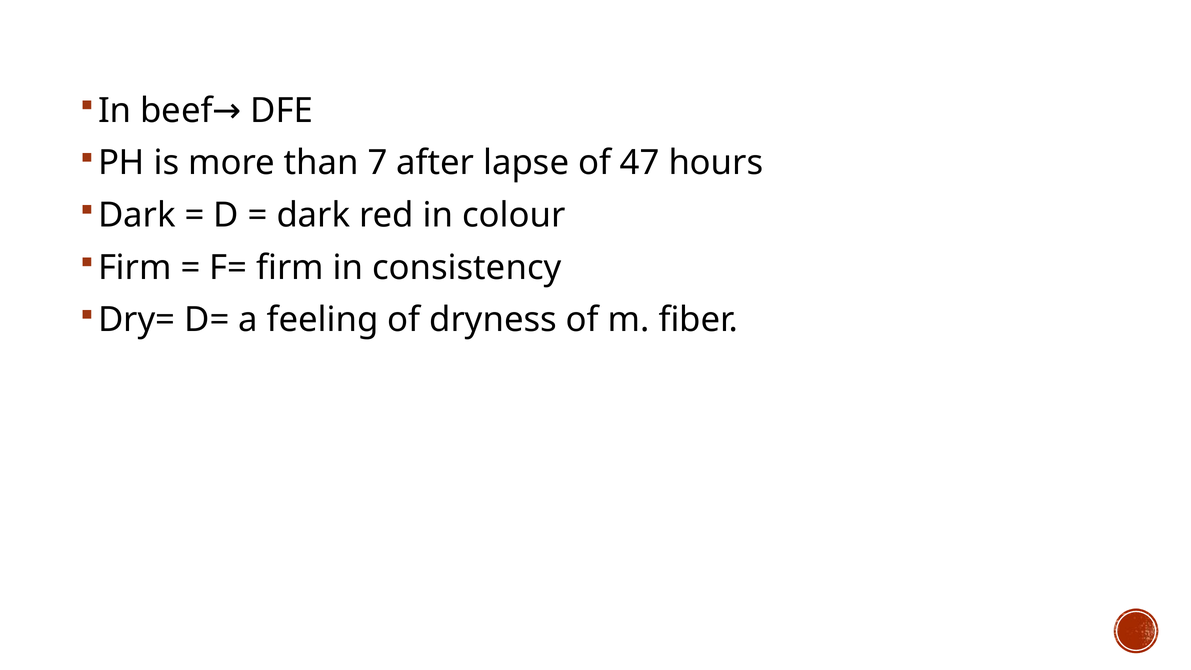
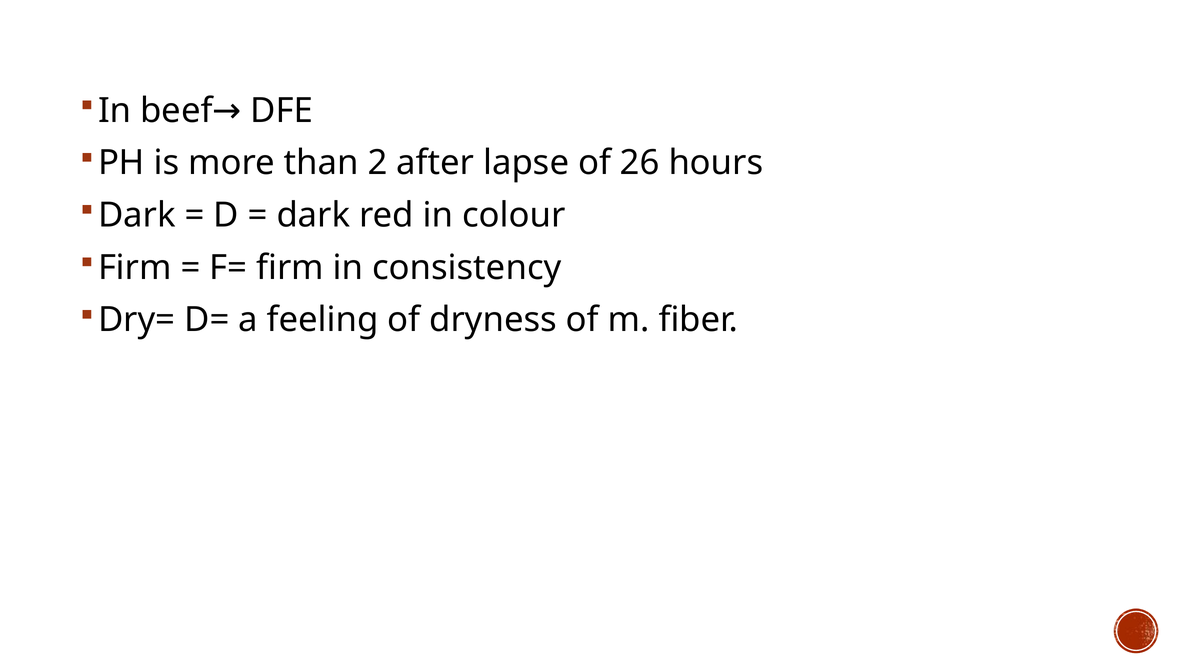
7: 7 -> 2
47: 47 -> 26
